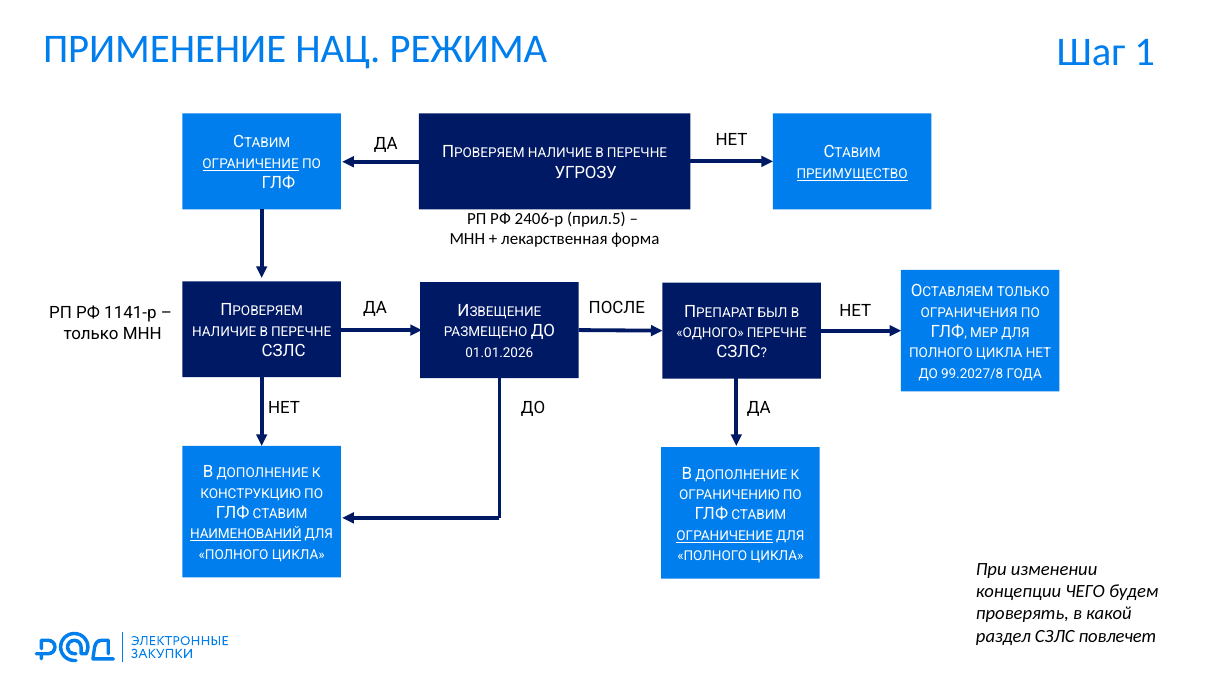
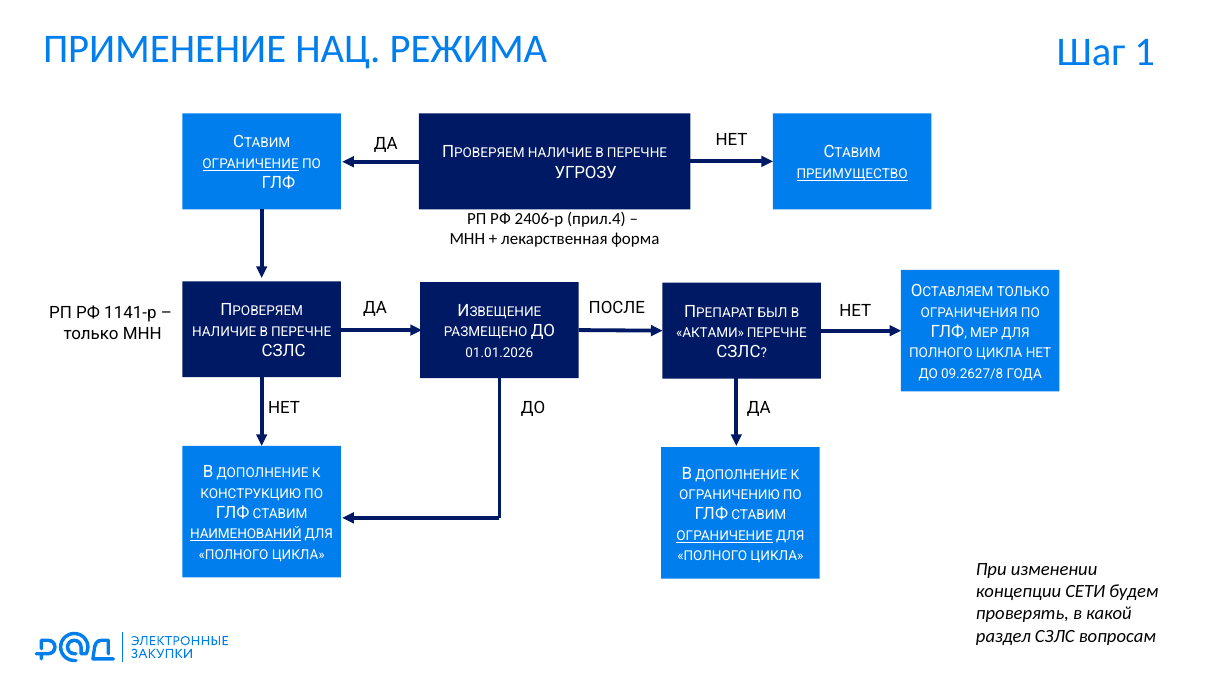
прил.5: прил.5 -> прил.4
ОДНОГО: ОДНОГО -> АКТАМИ
99.2027/8: 99.2027/8 -> 09.2627/8
ЧЕГО: ЧЕГО -> СЕТИ
повлечет: повлечет -> вопросам
